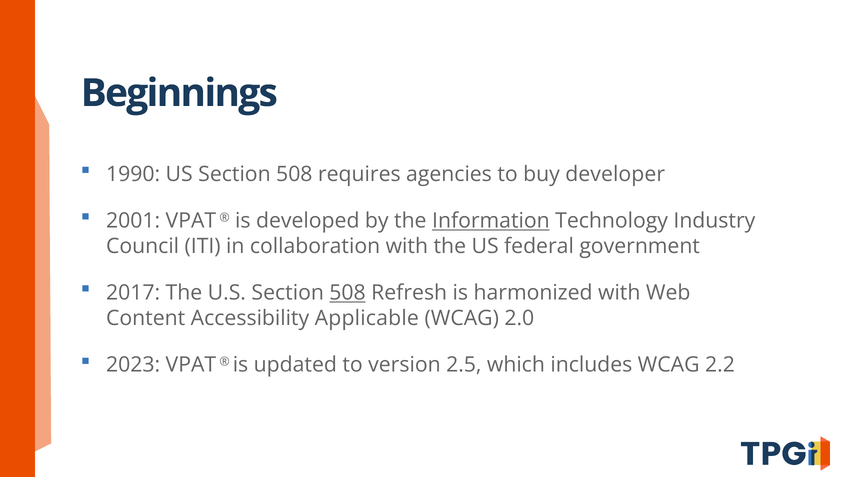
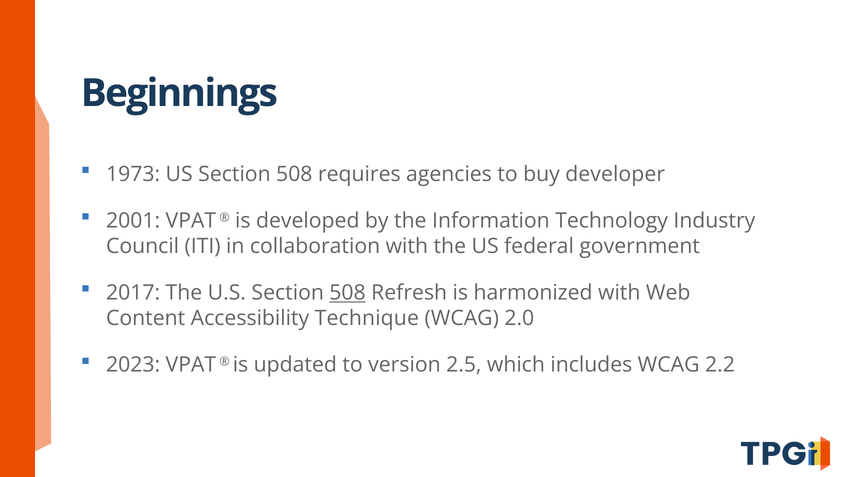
1990: 1990 -> 1973
Information underline: present -> none
Applicable: Applicable -> Technique
